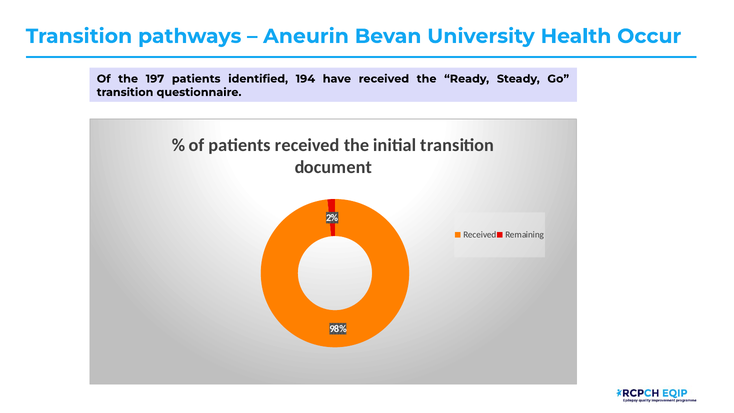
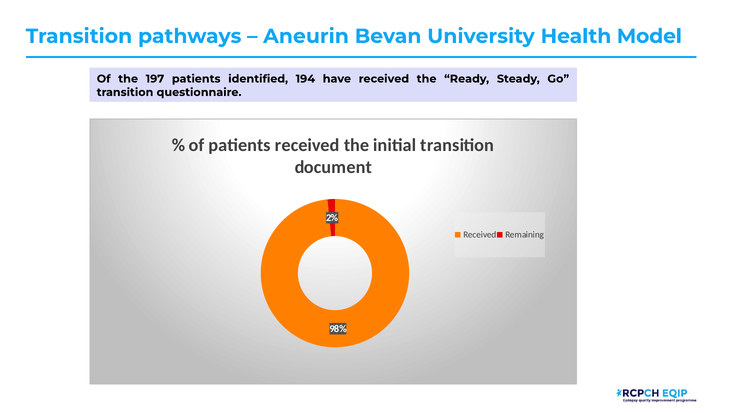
Occur: Occur -> Model
